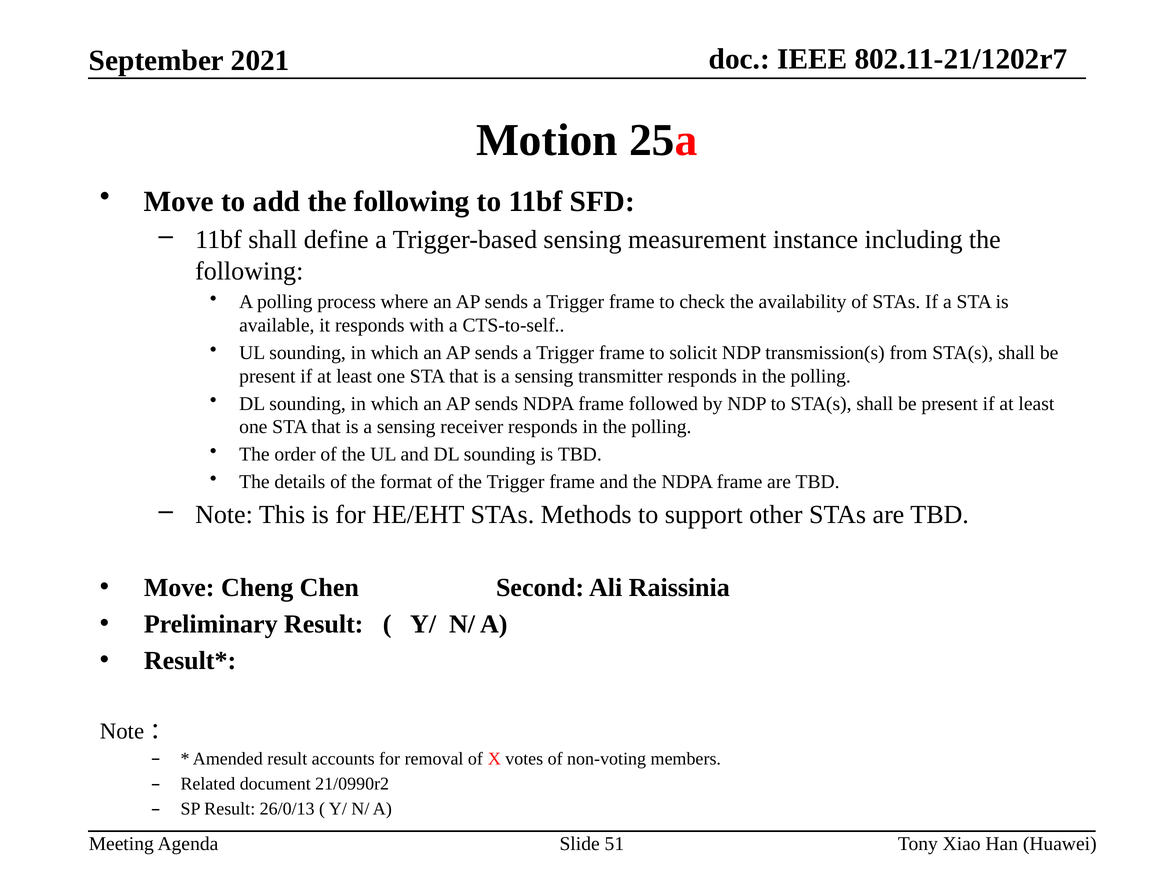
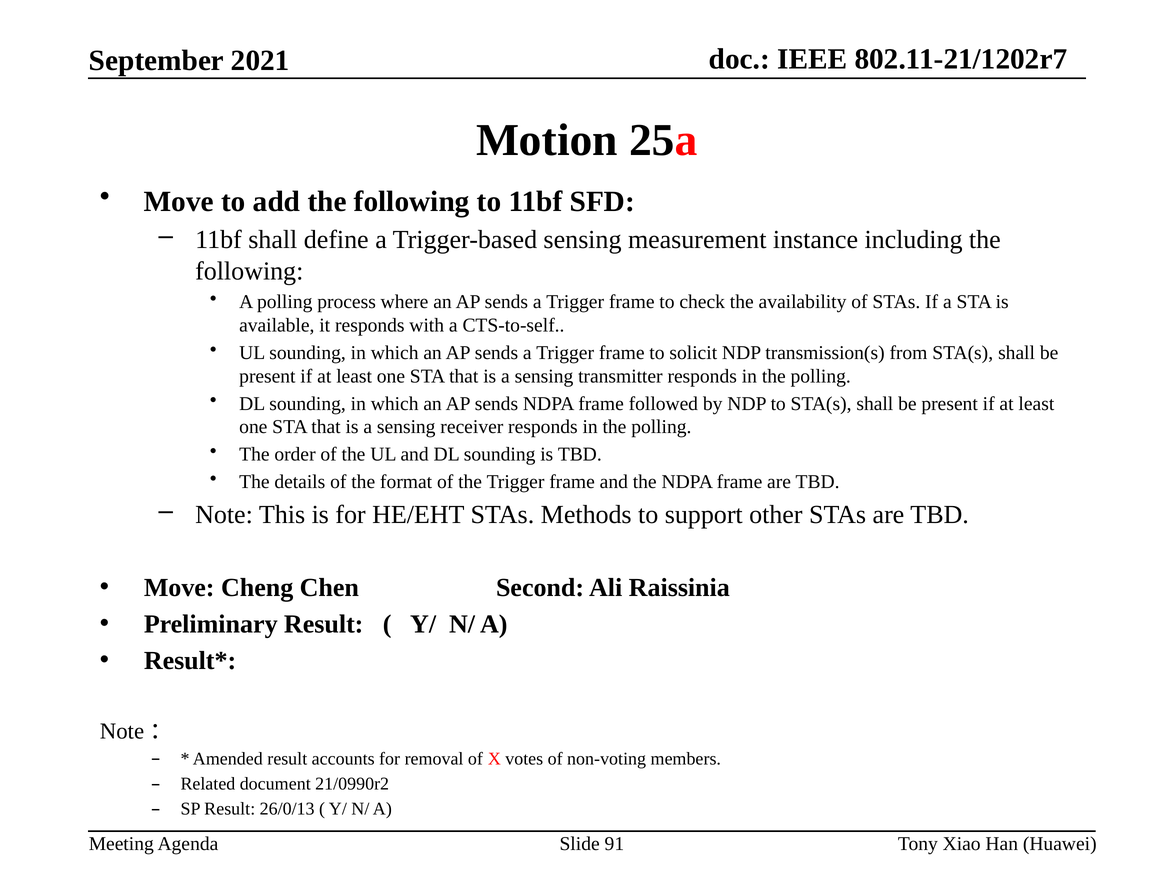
51: 51 -> 91
